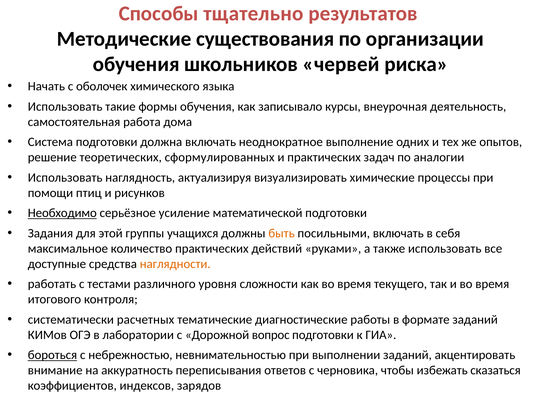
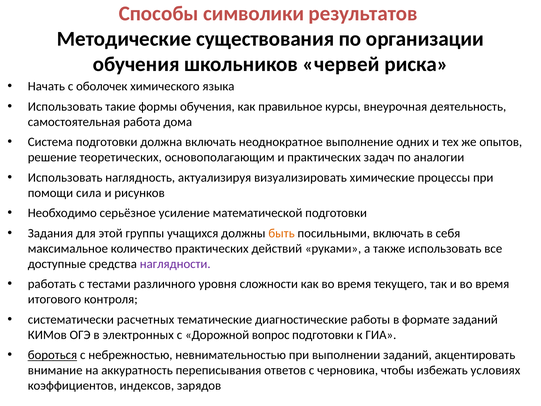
тщательно: тщательно -> символики
записывало: записывало -> правильное
сформулированных: сформулированных -> основополагающим
птиц: птиц -> сила
Необходимо underline: present -> none
наглядности colour: orange -> purple
лаборатории: лаборатории -> электронных
сказаться: сказаться -> условиях
